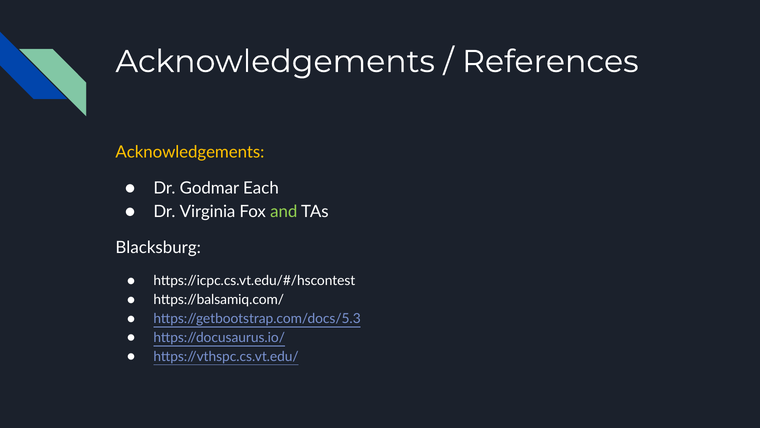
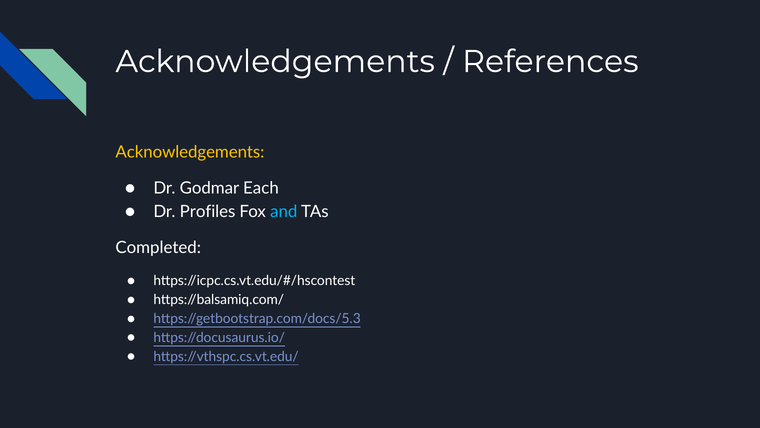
Virginia: Virginia -> Profiles
and colour: light green -> light blue
Blacksburg: Blacksburg -> Completed
